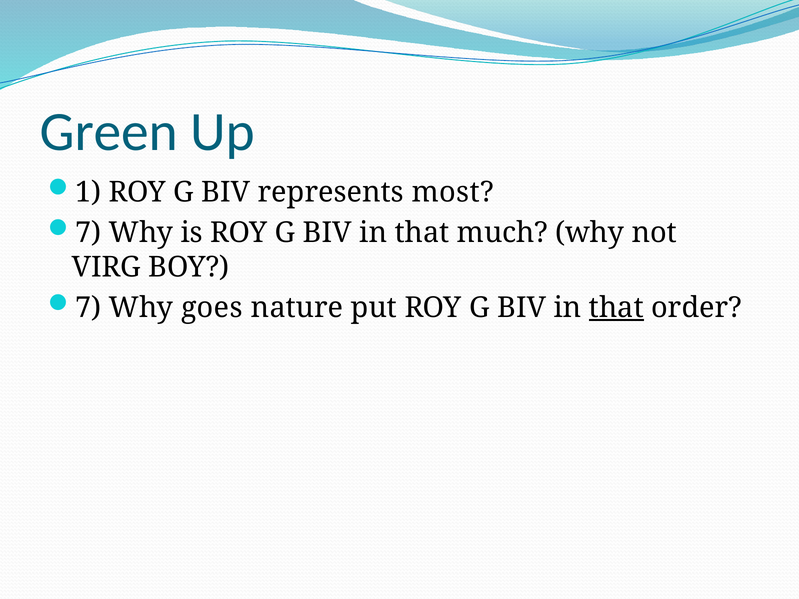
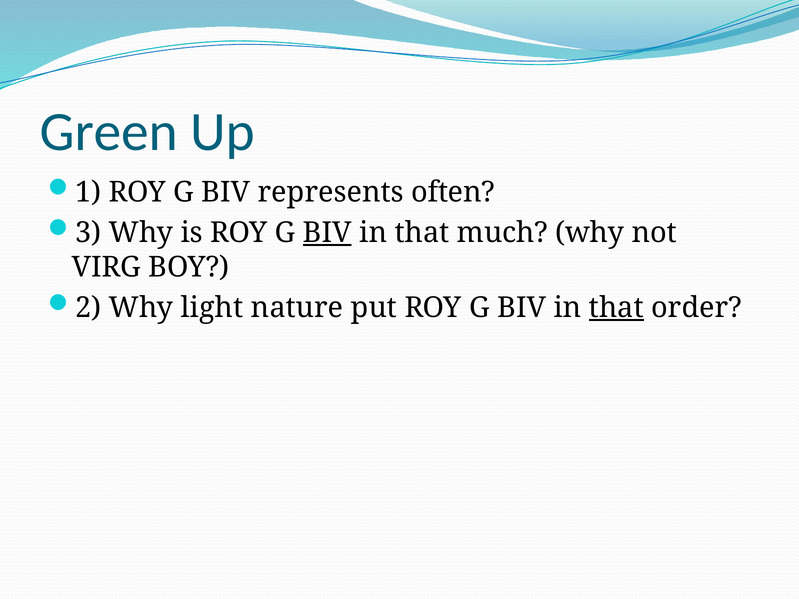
most: most -> often
7 at (88, 233): 7 -> 3
BIV at (327, 233) underline: none -> present
7 at (88, 308): 7 -> 2
goes: goes -> light
